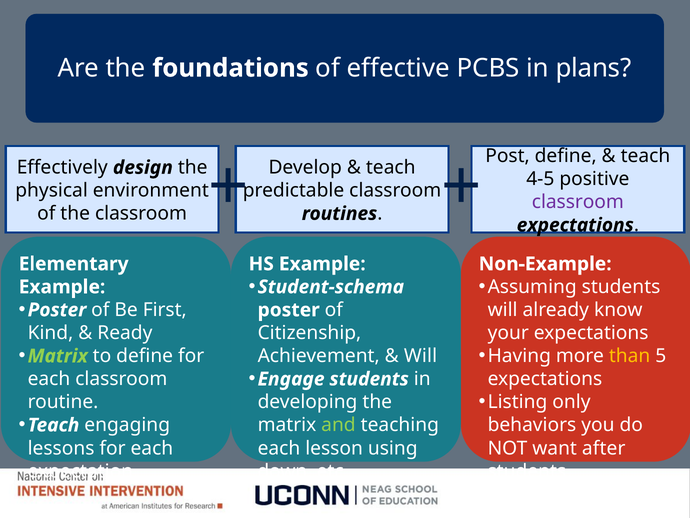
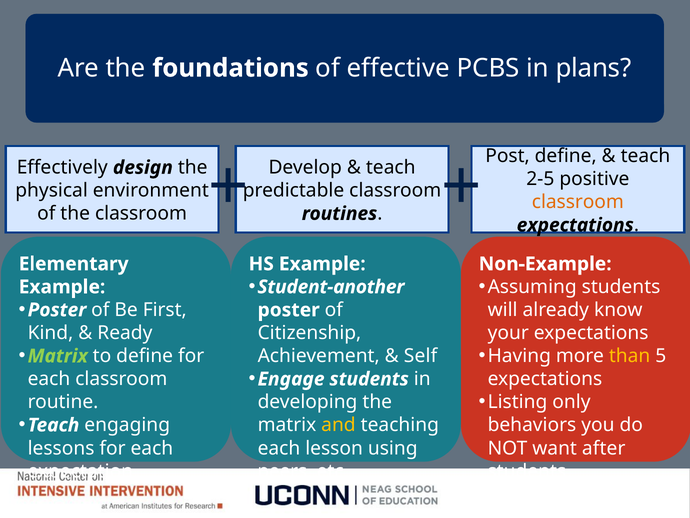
4-5: 4-5 -> 2-5
classroom at (578, 202) colour: purple -> orange
Student-schema: Student-schema -> Student-another
Will at (421, 356): Will -> Self
and colour: light green -> yellow
down: down -> peers
